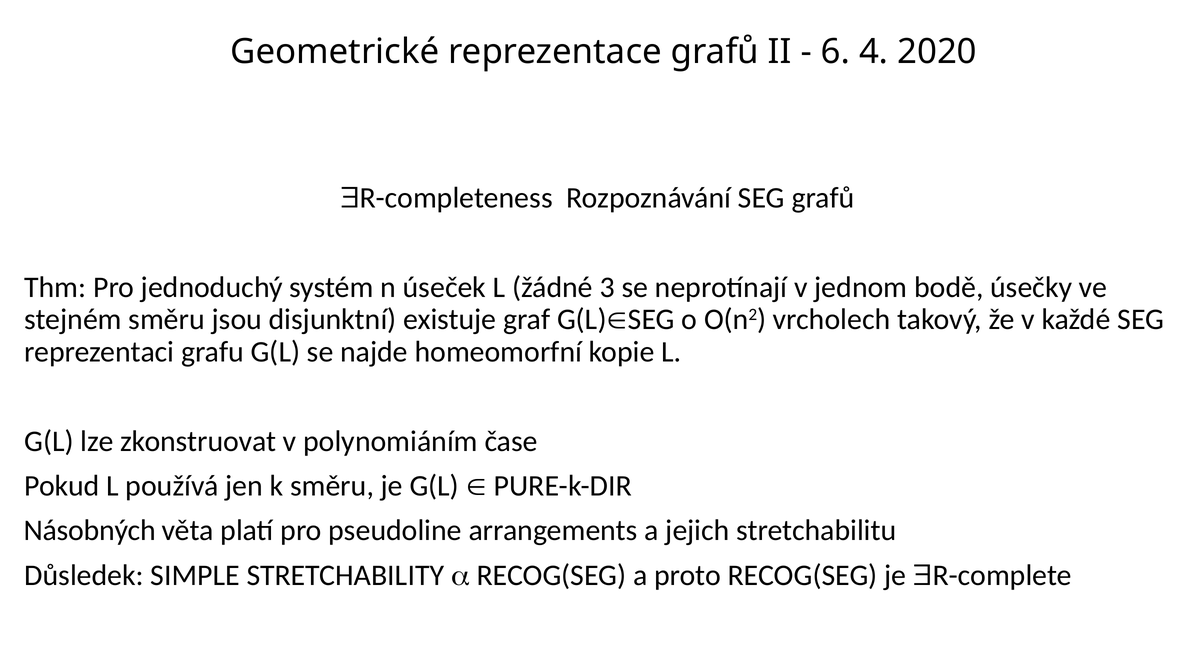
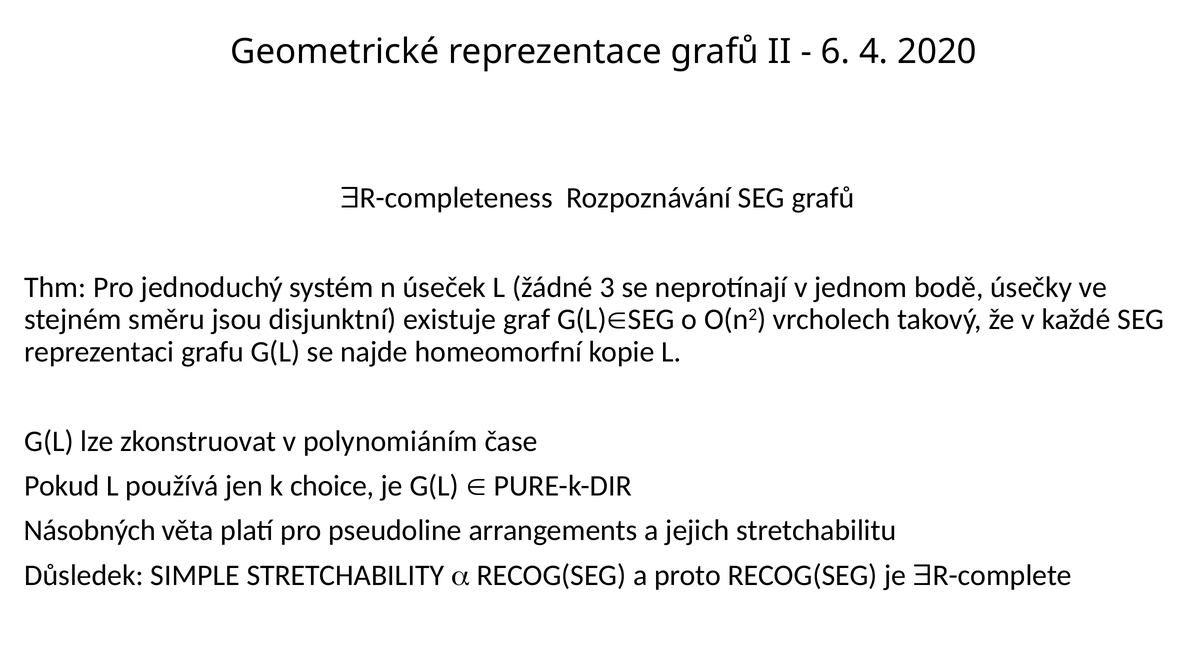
k směru: směru -> choice
